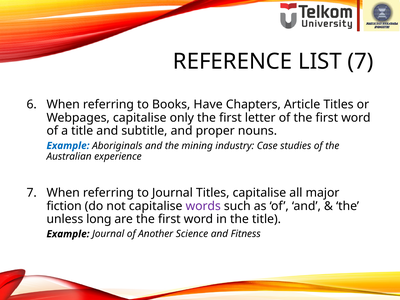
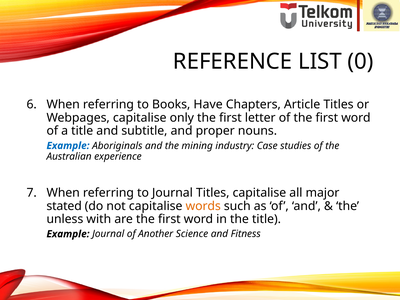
LIST 7: 7 -> 0
fiction: fiction -> stated
words colour: purple -> orange
long: long -> with
